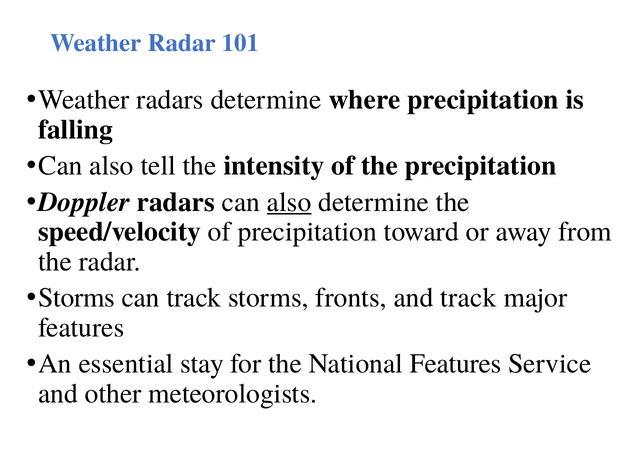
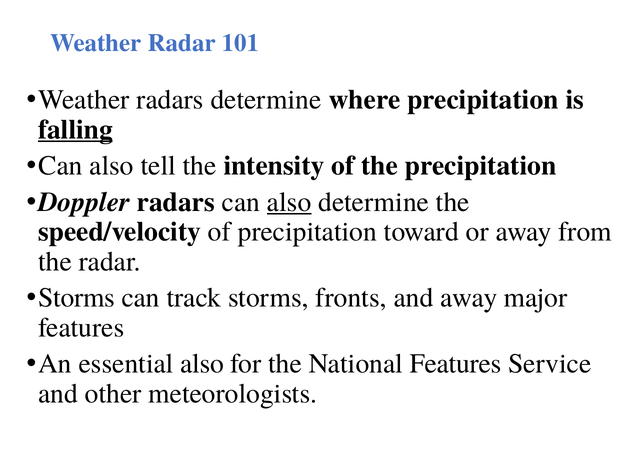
falling underline: none -> present
and track: track -> away
essential stay: stay -> also
